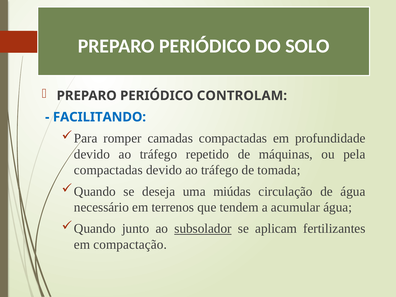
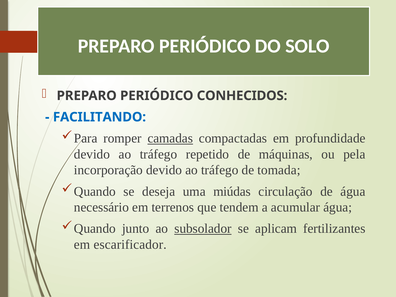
CONTROLAM: CONTROLAM -> CONHECIDOS
camadas underline: none -> present
compactadas at (108, 170): compactadas -> incorporação
compactação: compactação -> escarificador
